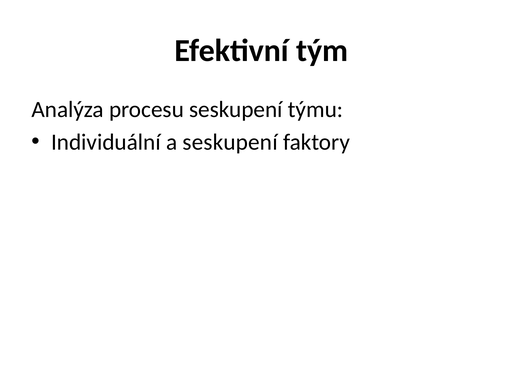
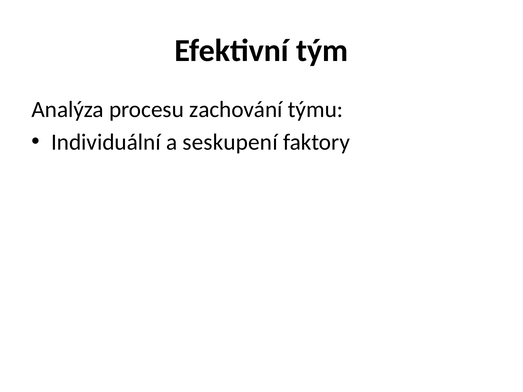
procesu seskupení: seskupení -> zachování
